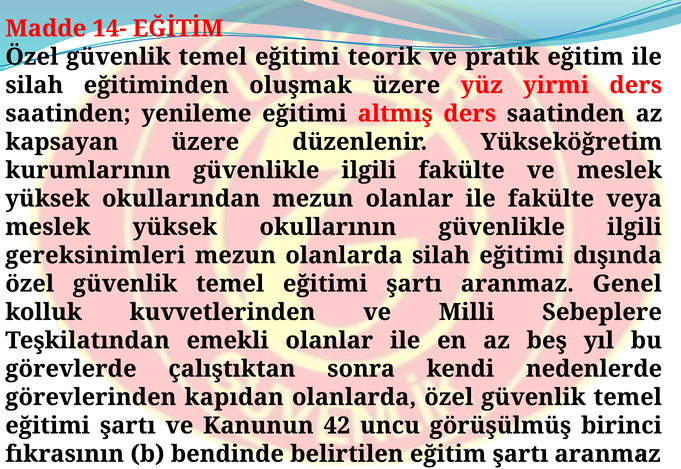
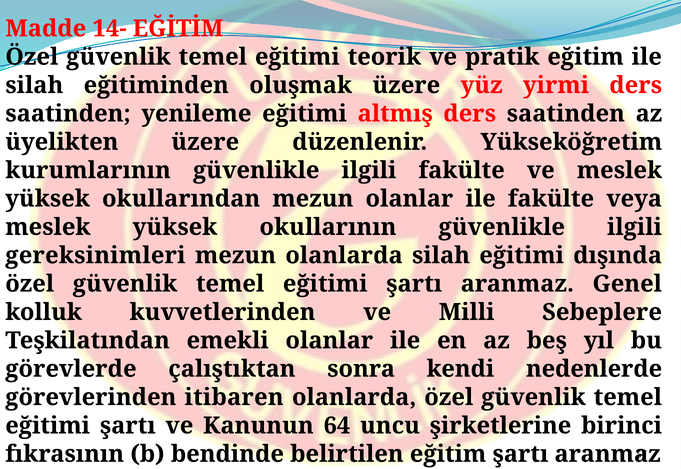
kapsayan: kapsayan -> üyelikten
kapıdan: kapıdan -> itibaren
42: 42 -> 64
görüşülmüş: görüşülmüş -> şirketlerine
